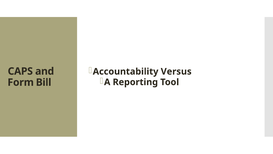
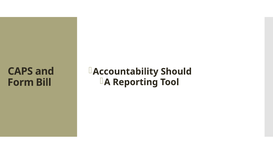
Versus: Versus -> Should
